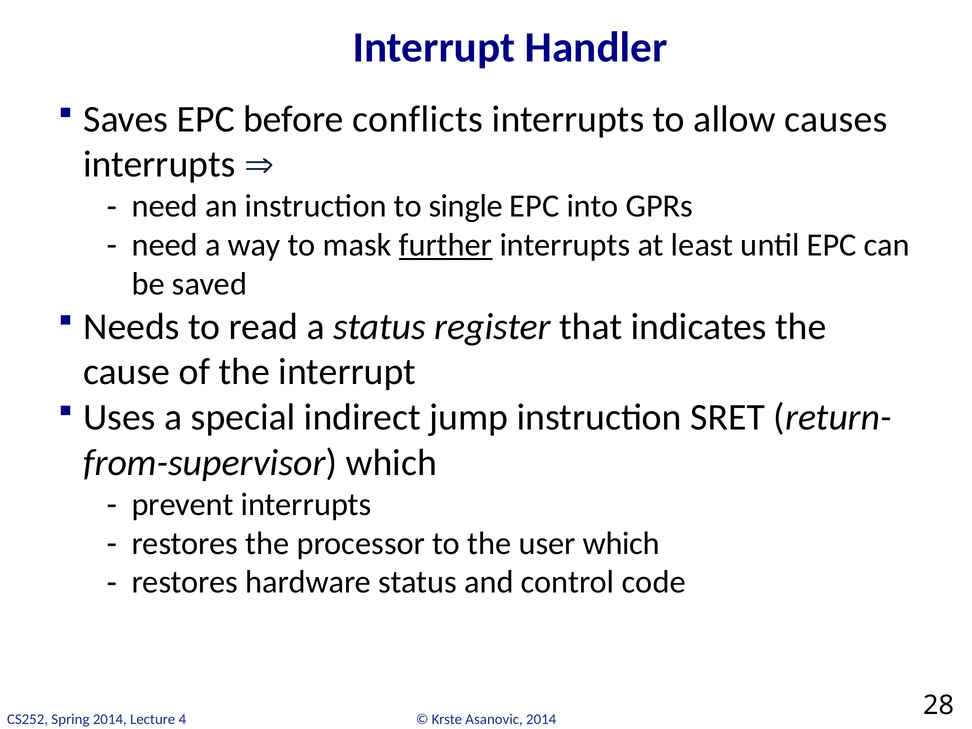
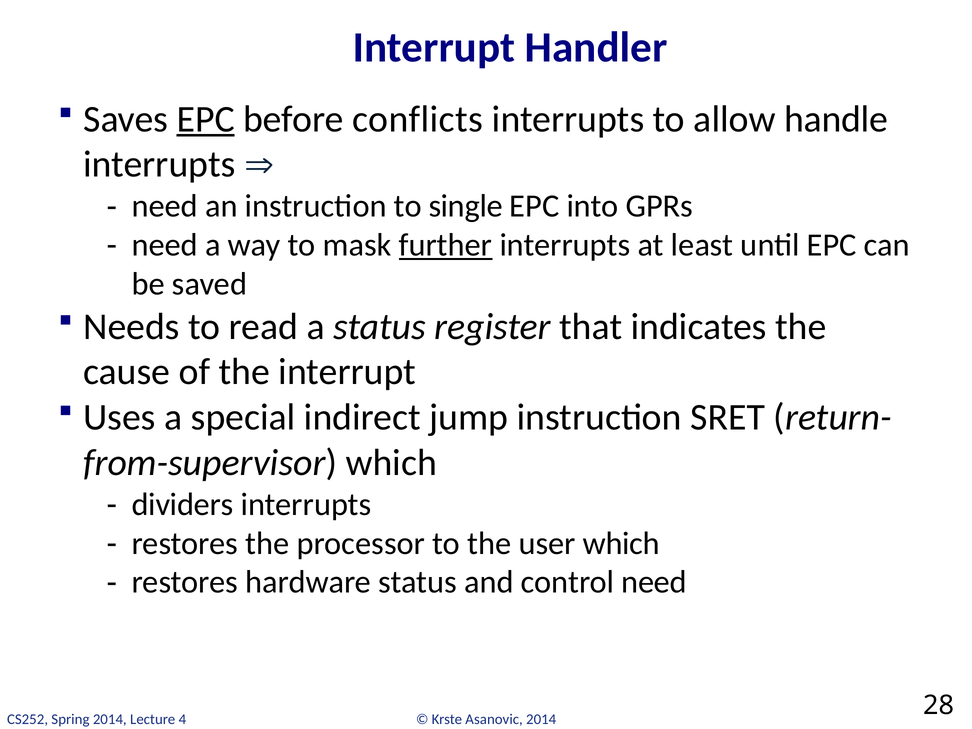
EPC at (206, 119) underline: none -> present
causes: causes -> handle
prevent: prevent -> dividers
control code: code -> need
